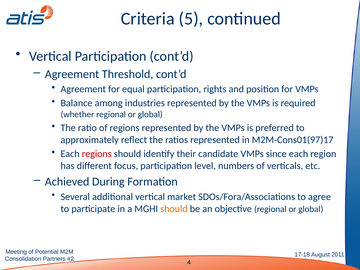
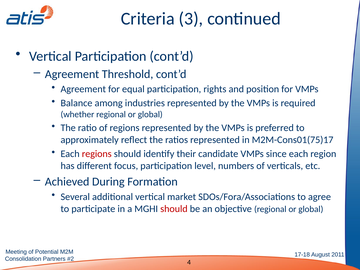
5: 5 -> 3
M2M-Cons01(97)17: M2M-Cons01(97)17 -> M2M-Cons01(75)17
should at (174, 209) colour: orange -> red
